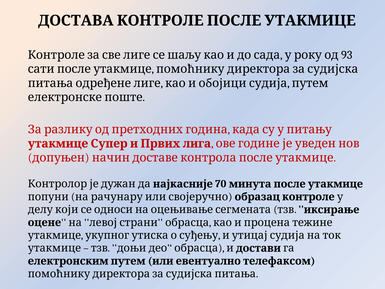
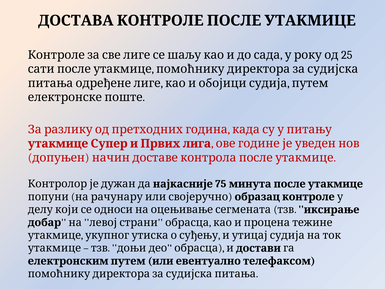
93: 93 -> 25
70: 70 -> 75
оцене: оцене -> добар
